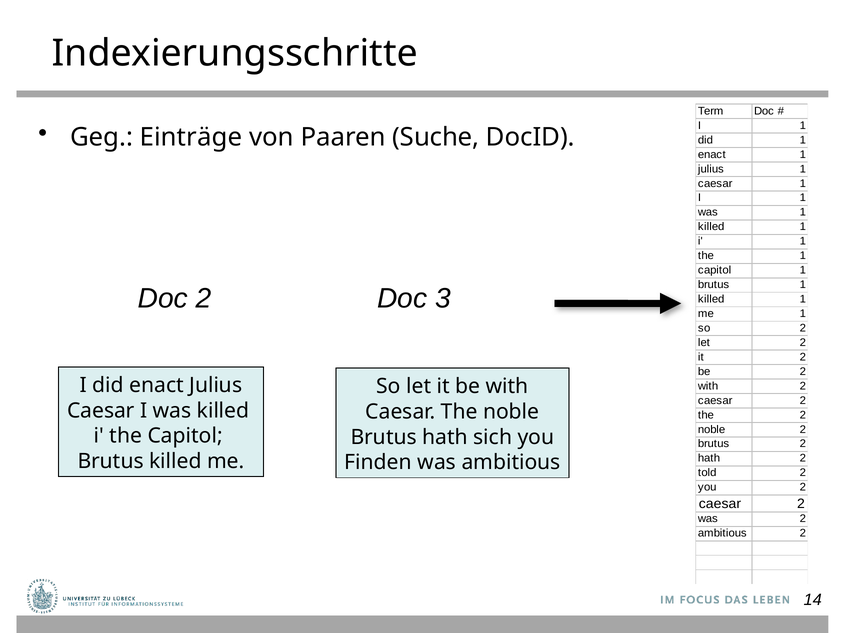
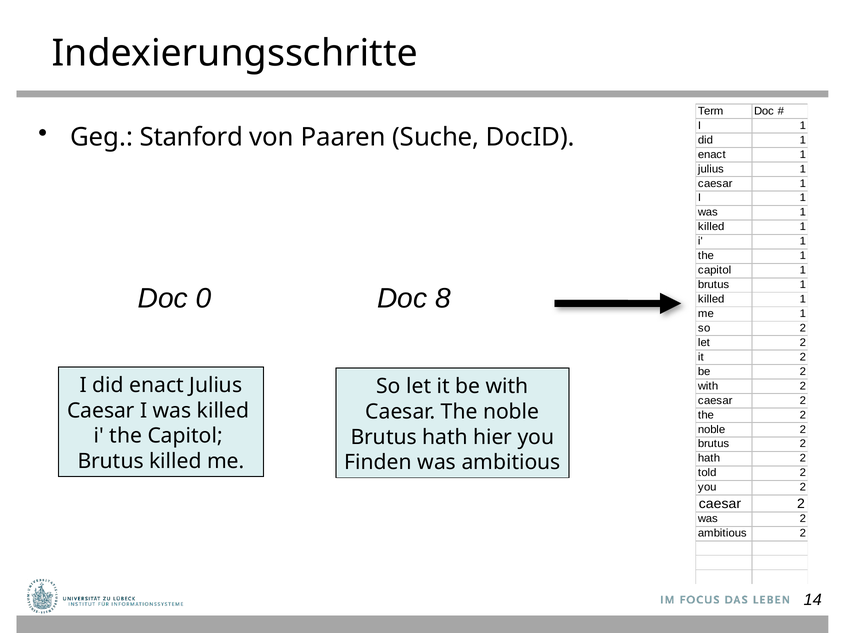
Einträge: Einträge -> Stanford
Doc 2: 2 -> 0
3: 3 -> 8
sich: sich -> hier
